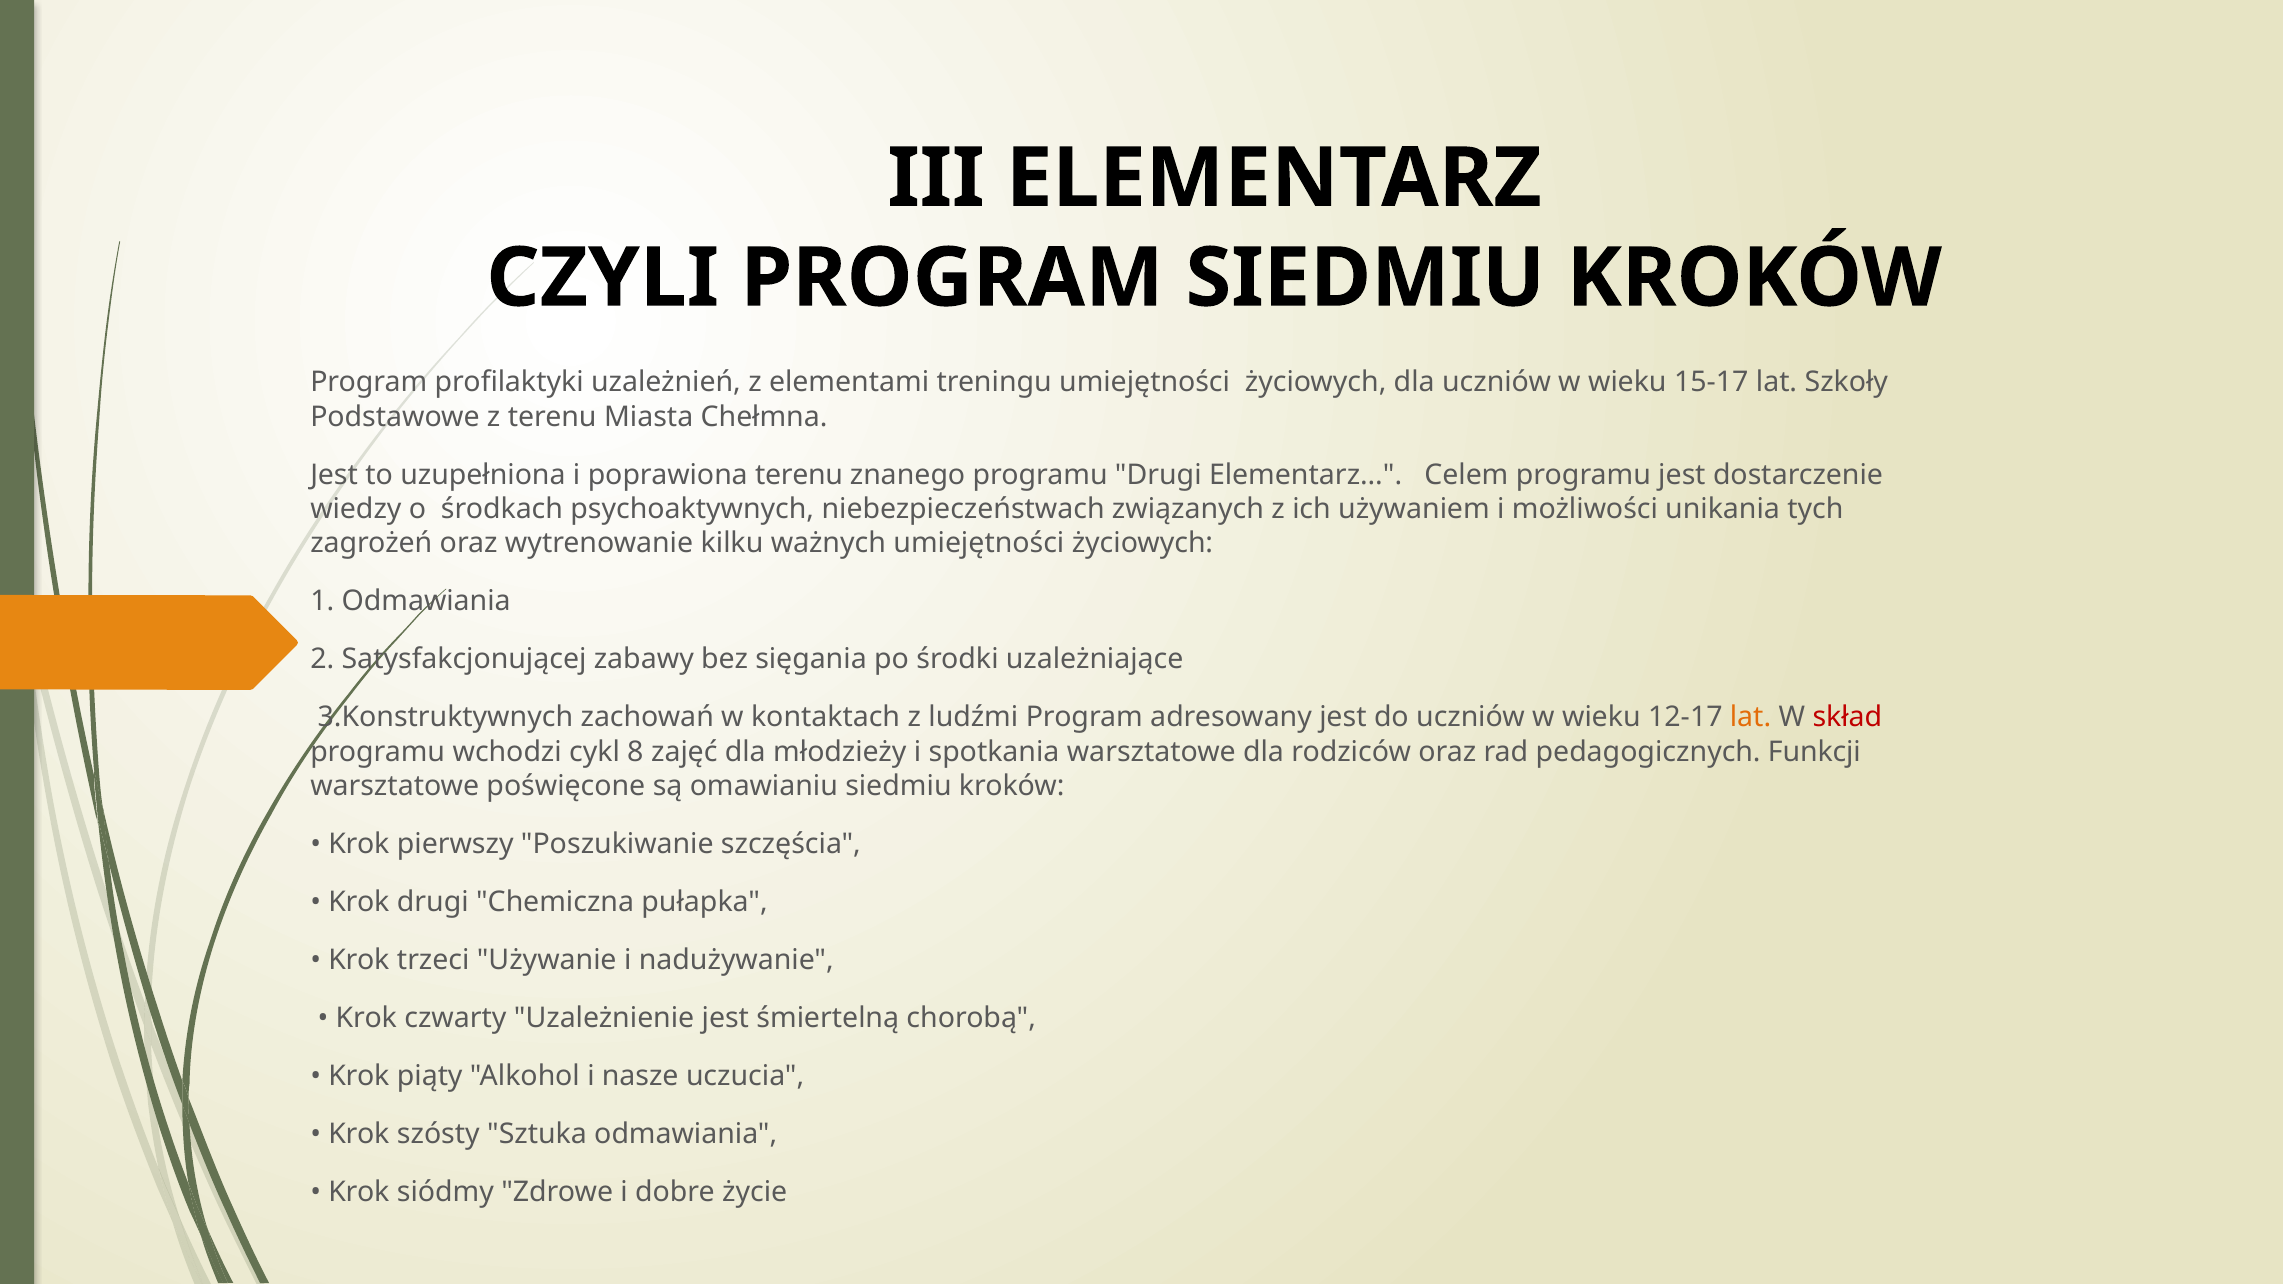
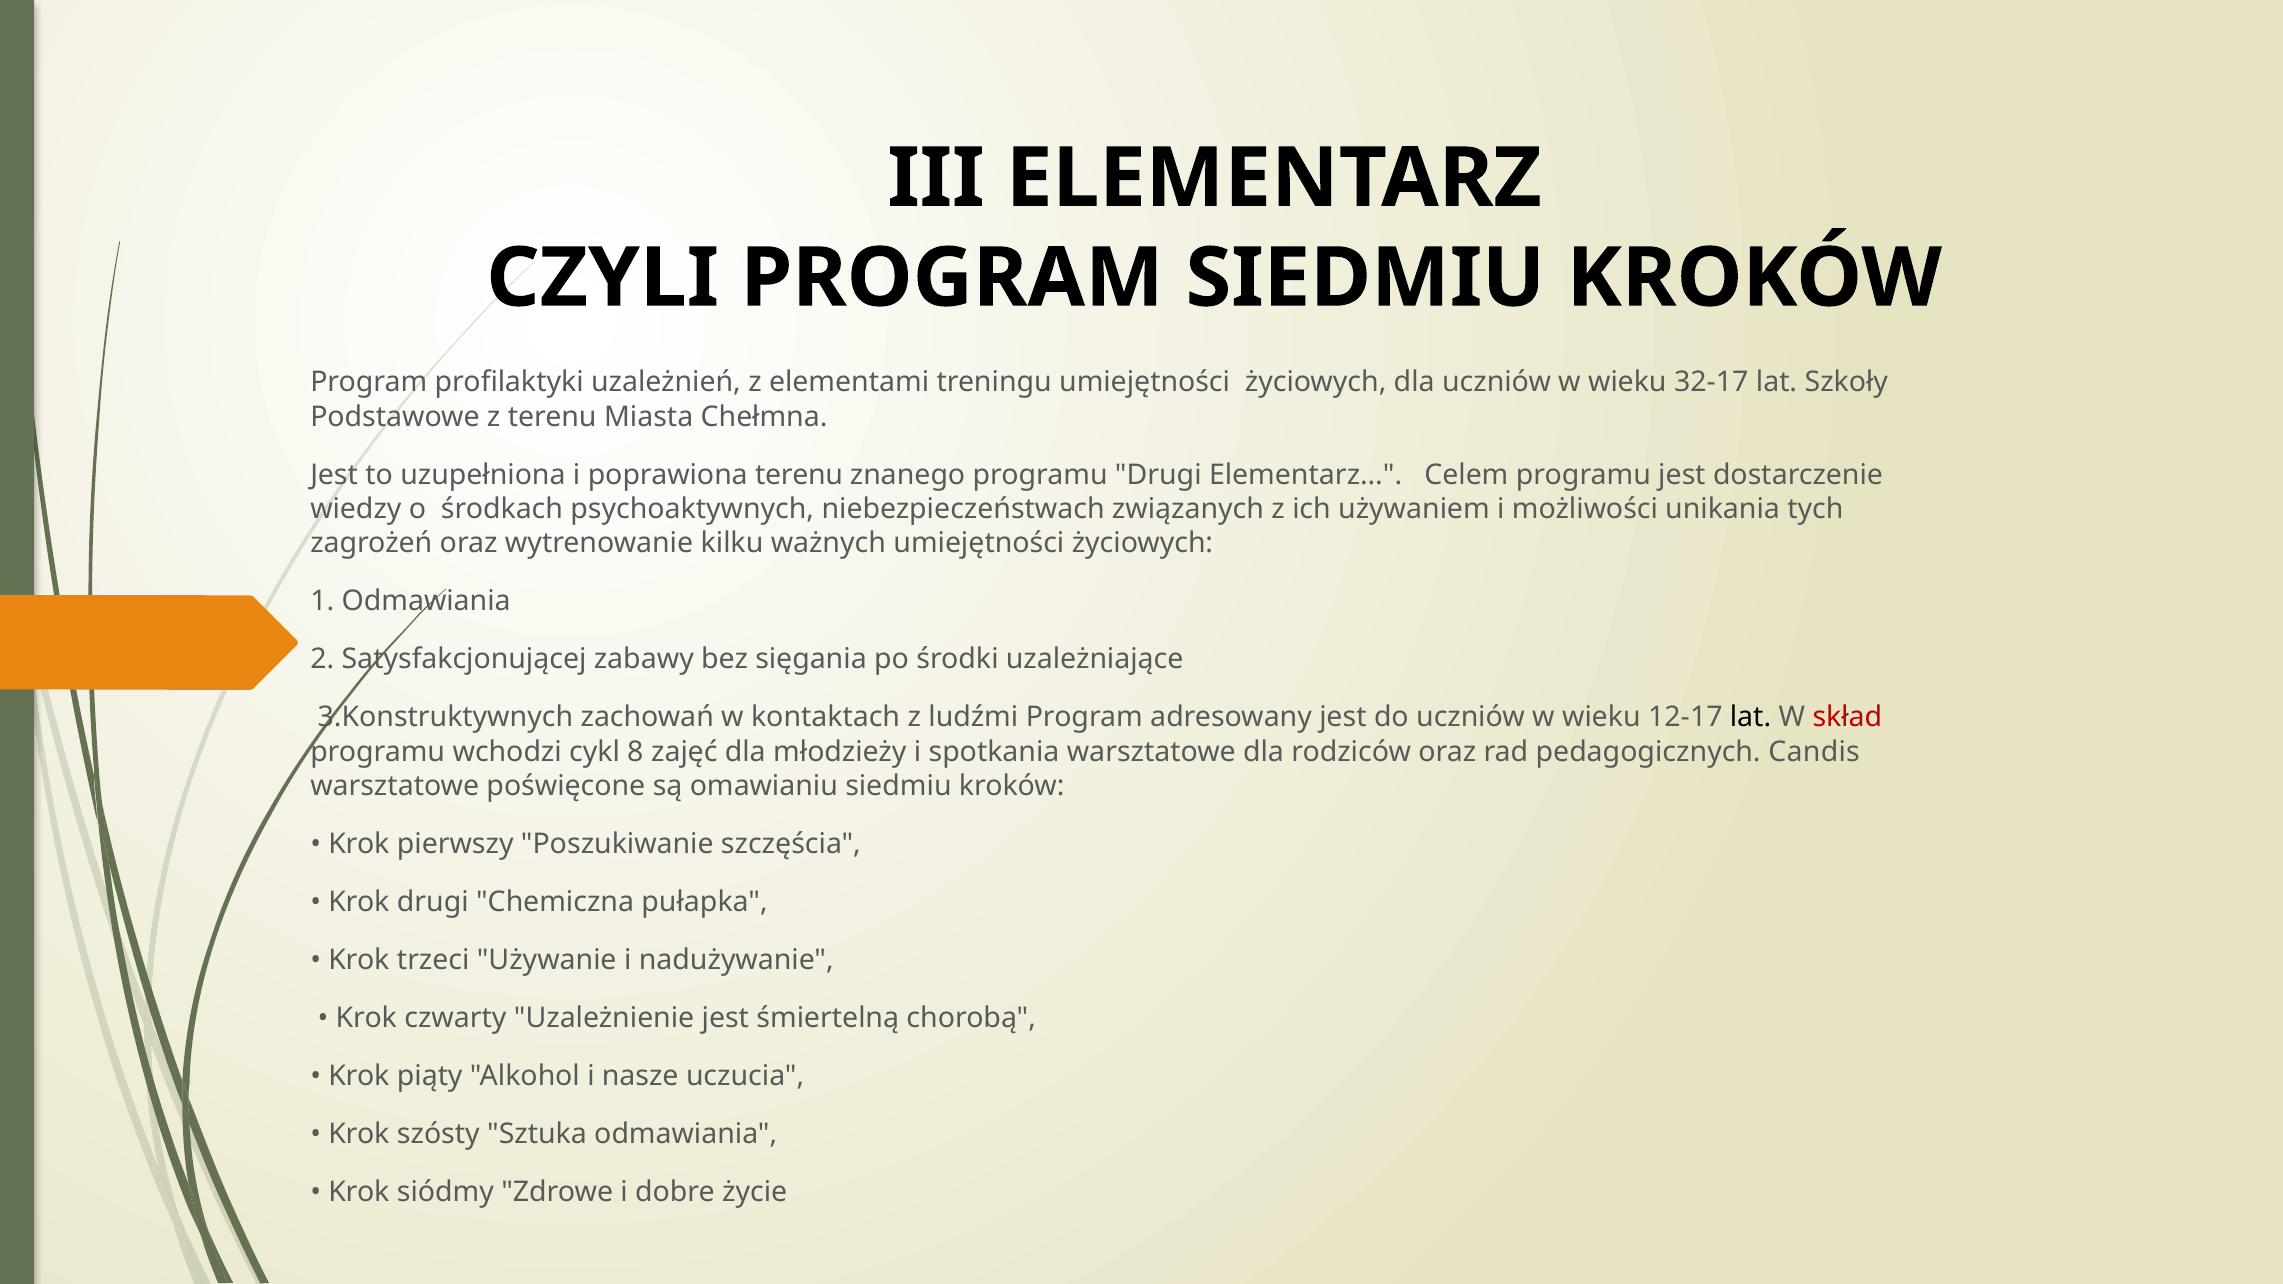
15‐17: 15‐17 -> 32‐17
lat at (1751, 717) colour: orange -> black
Funkcji: Funkcji -> Candis
